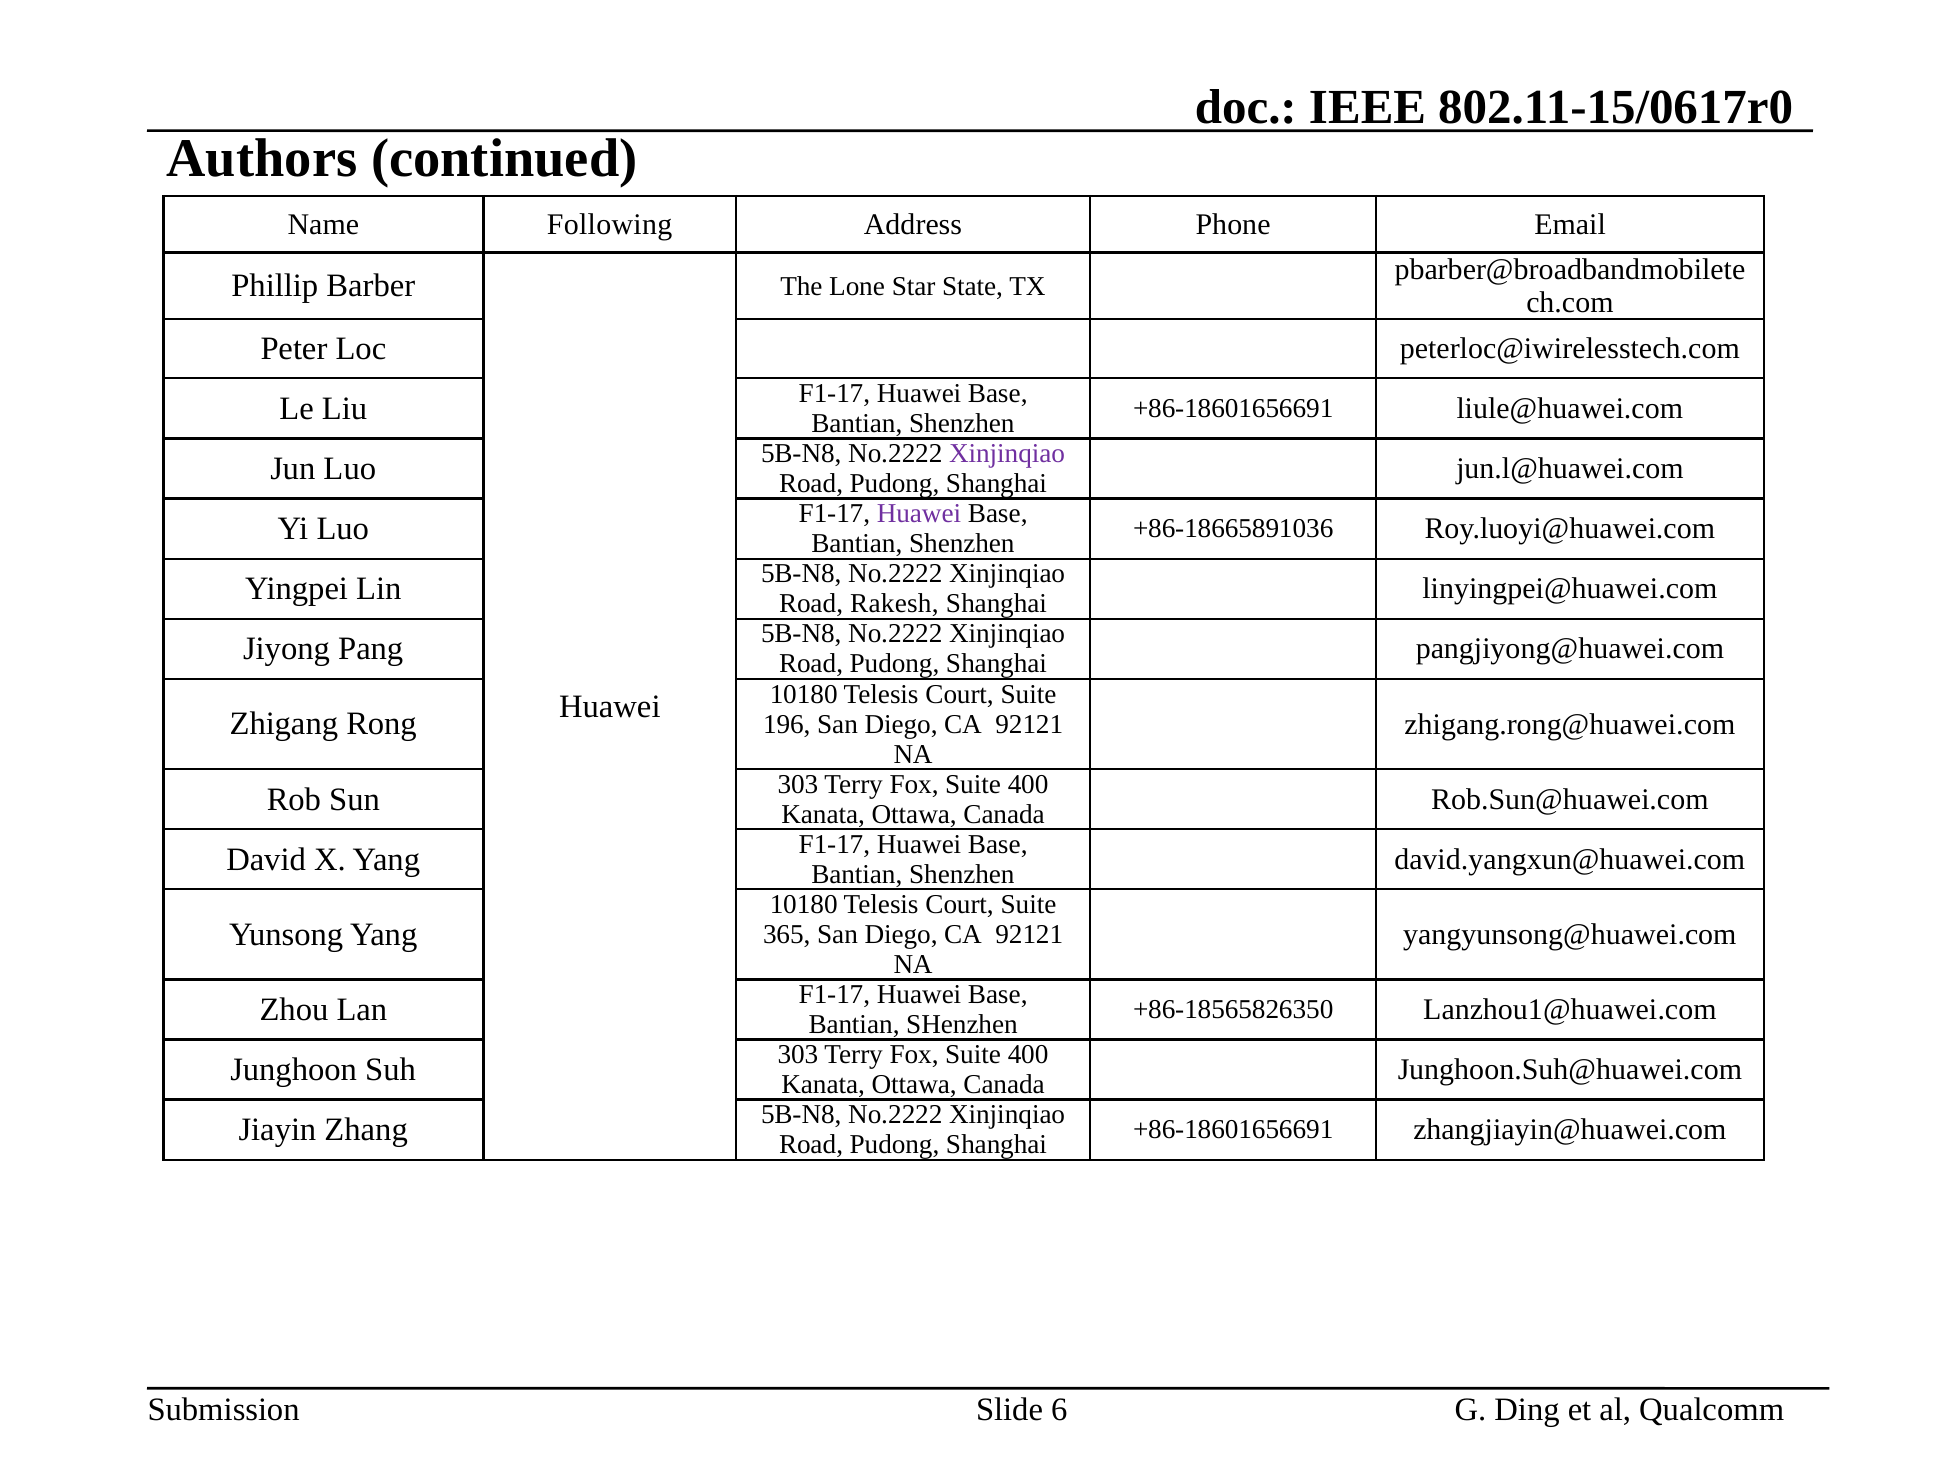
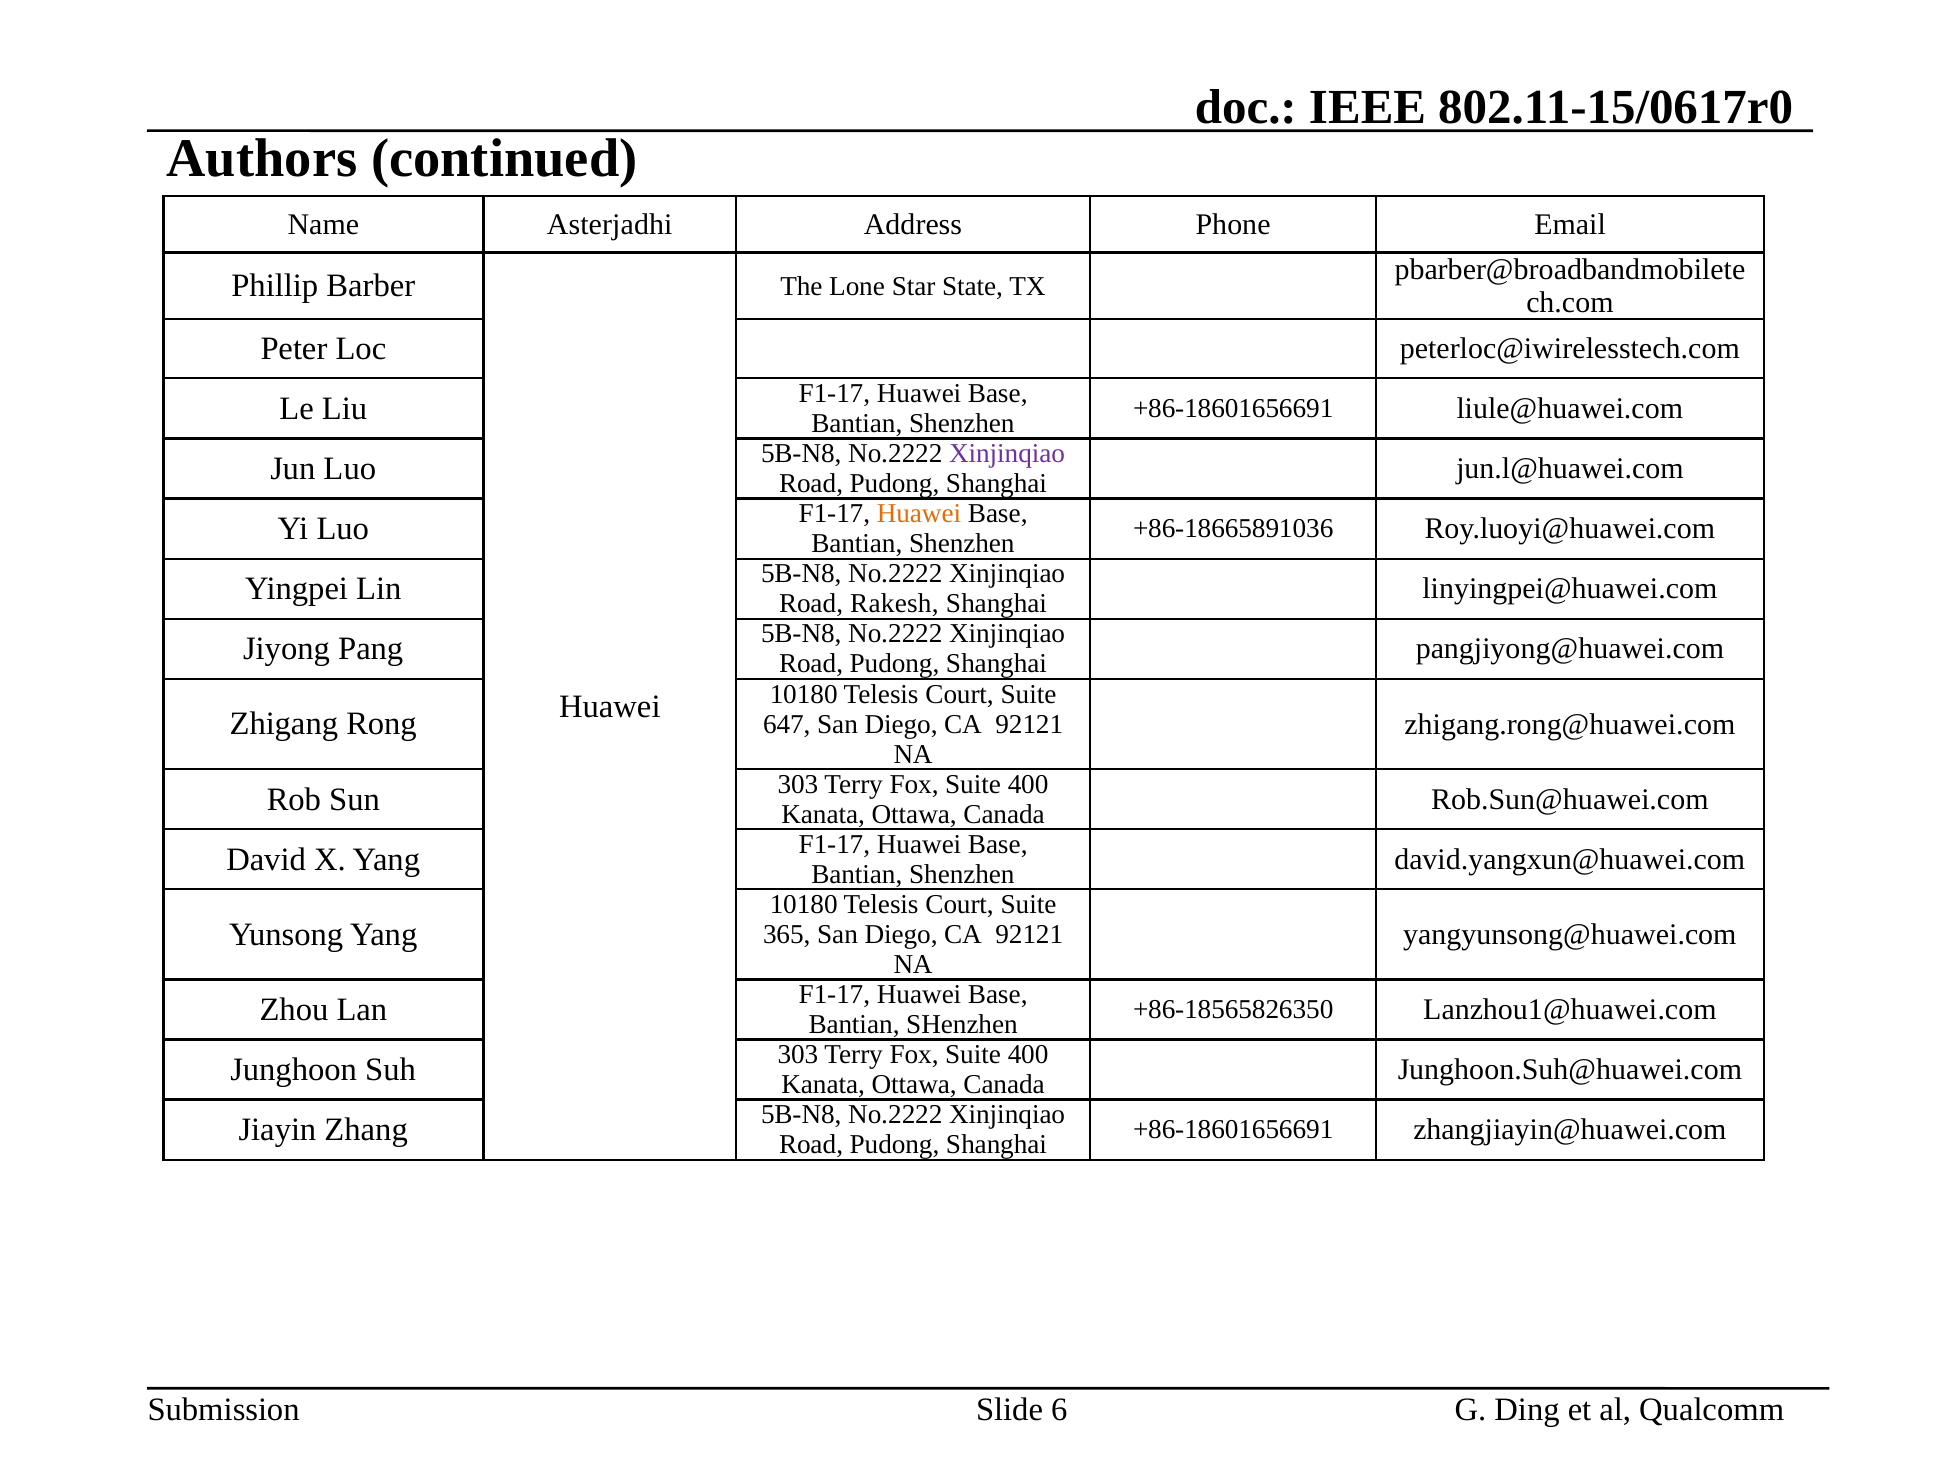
Following: Following -> Asterjadhi
Huawei at (919, 514) colour: purple -> orange
196: 196 -> 647
